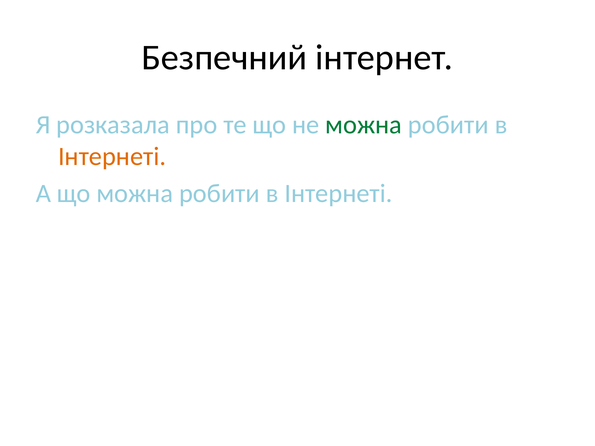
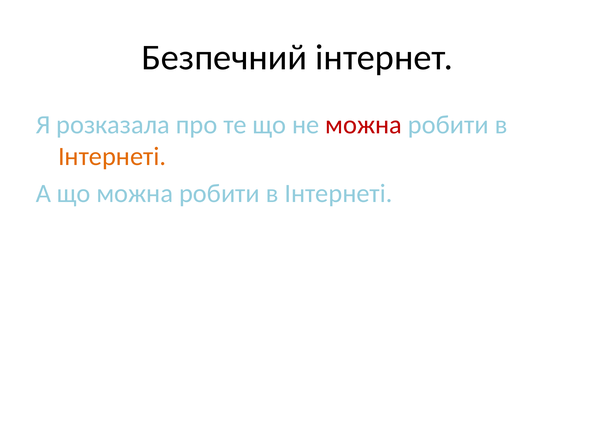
можна at (364, 125) colour: green -> red
